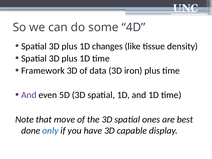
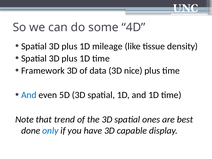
changes: changes -> mileage
iron: iron -> nice
And at (29, 95) colour: purple -> blue
move: move -> trend
